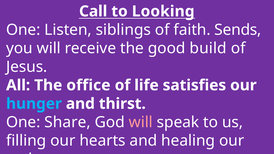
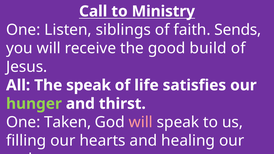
Looking: Looking -> Ministry
The office: office -> speak
hunger colour: light blue -> light green
Share: Share -> Taken
